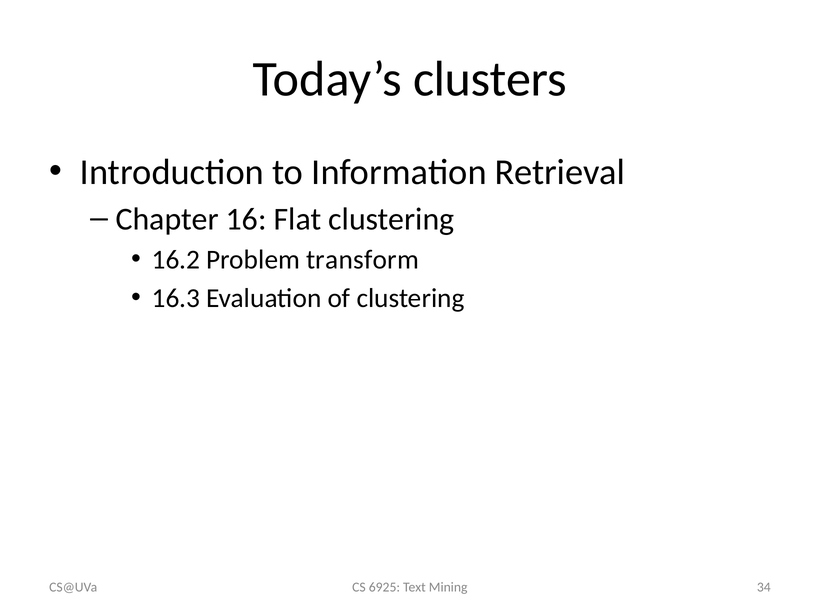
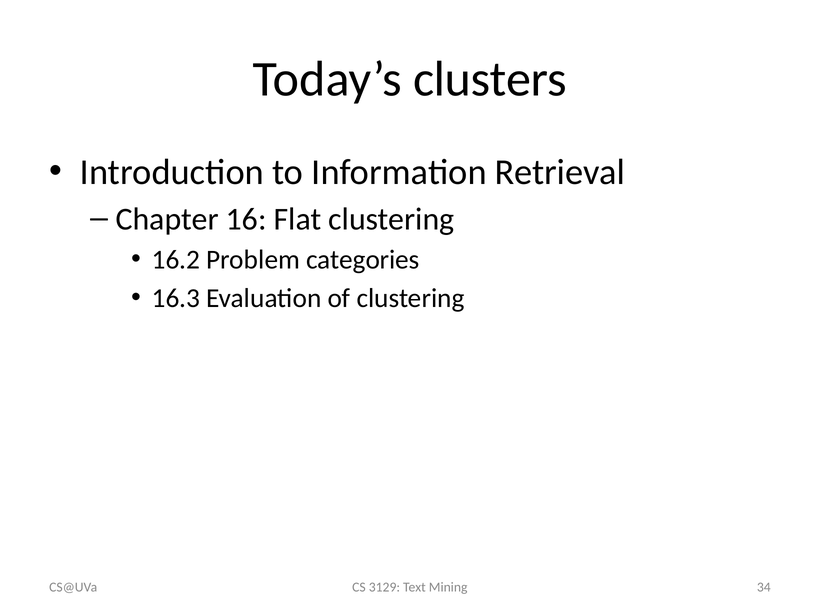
transform: transform -> categories
6925: 6925 -> 3129
